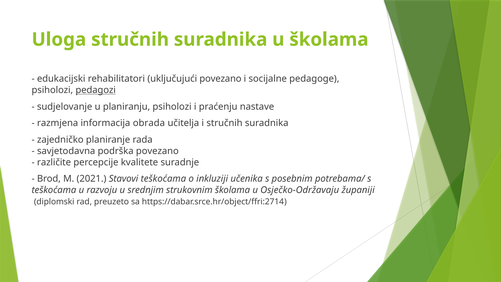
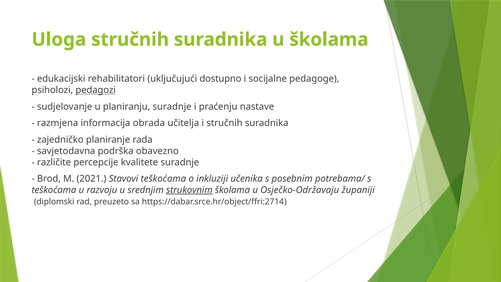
uključujući povezano: povezano -> dostupno
planiranju psiholozi: psiholozi -> suradnje
podrška povezano: povezano -> obavezno
strukovnim underline: none -> present
